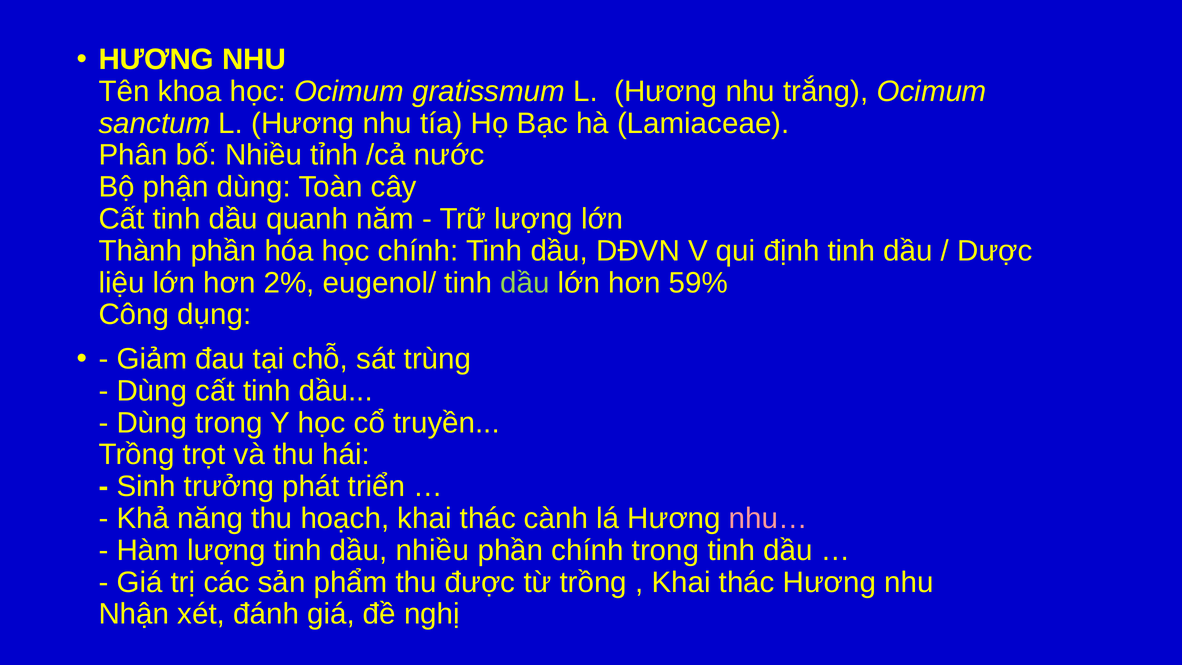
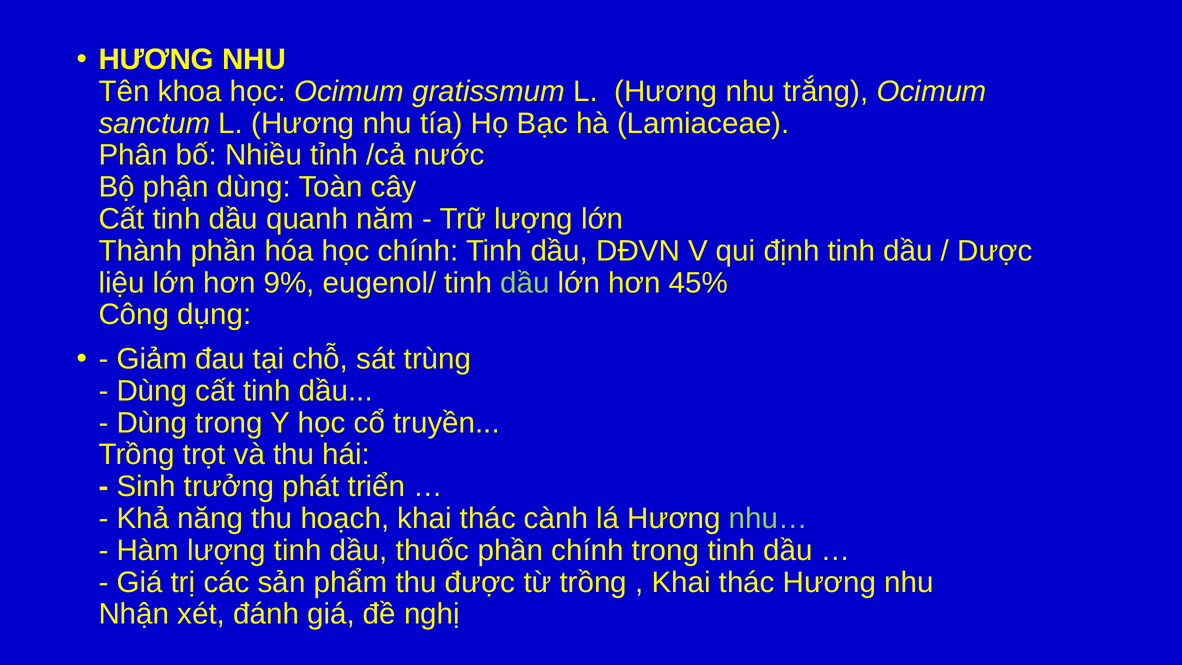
2%: 2% -> 9%
59%: 59% -> 45%
nhu… colour: pink -> light green
dầu nhiều: nhiều -> thuốc
